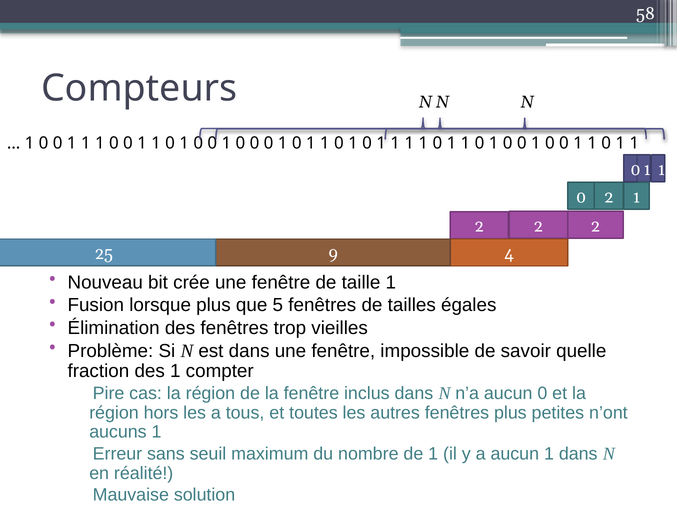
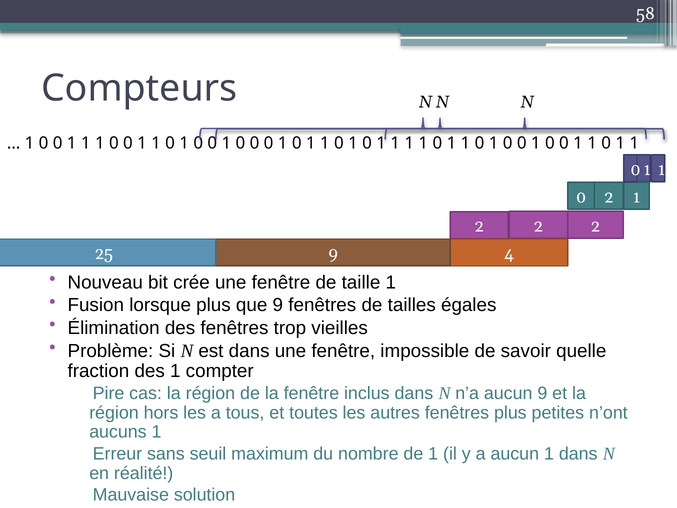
que 5: 5 -> 9
aucun 0: 0 -> 9
